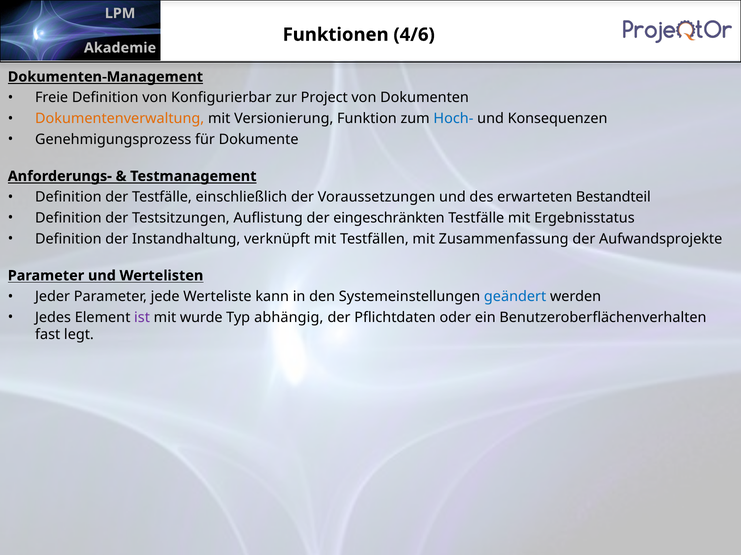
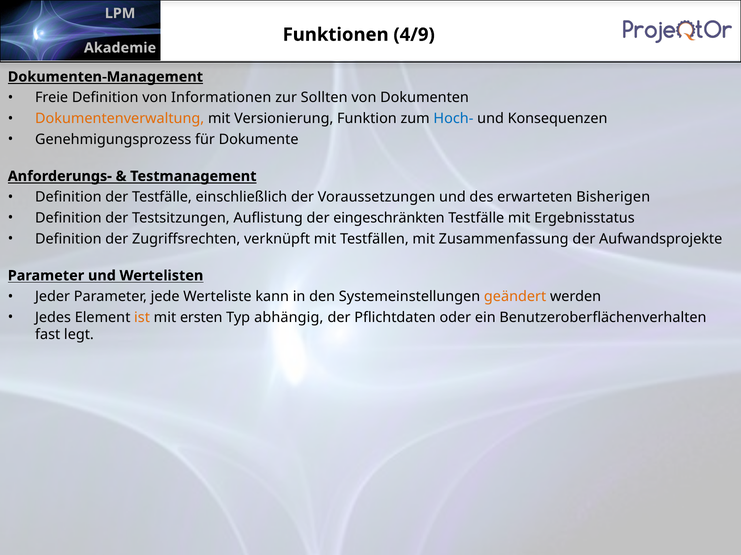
4/6: 4/6 -> 4/9
Konfigurierbar: Konfigurierbar -> Informationen
Project: Project -> Sollten
Bestandteil: Bestandteil -> Bisherigen
Instandhaltung: Instandhaltung -> Zugriffsrechten
geändert colour: blue -> orange
ist colour: purple -> orange
wurde: wurde -> ersten
